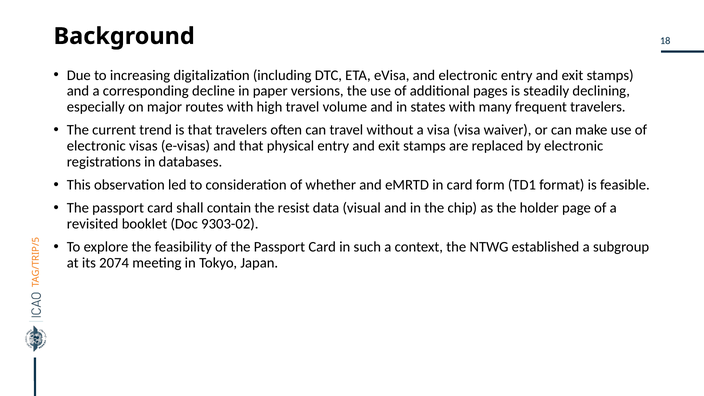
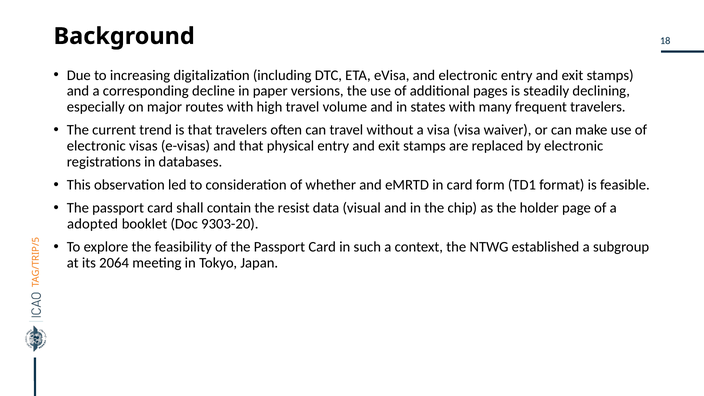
revisited: revisited -> adopted
9303-02: 9303-02 -> 9303-20
2074: 2074 -> 2064
